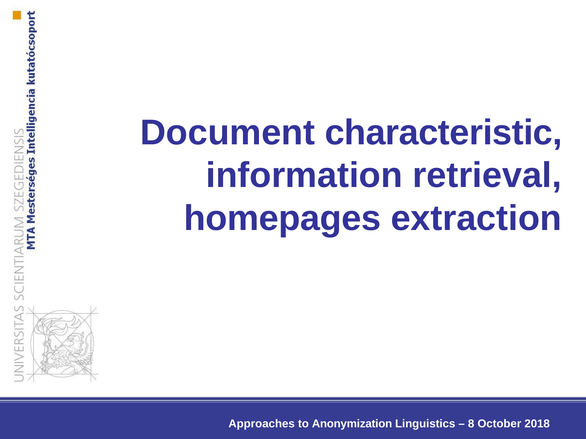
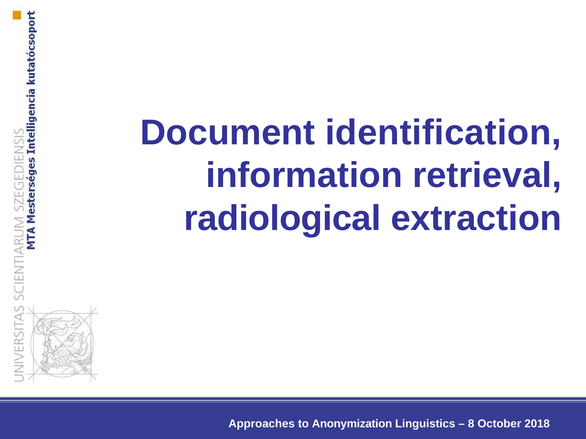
characteristic: characteristic -> identification
homepages: homepages -> radiological
